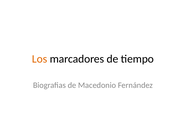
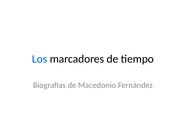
Los colour: orange -> blue
